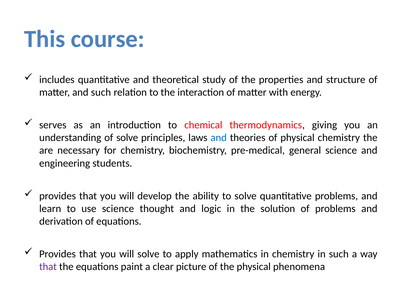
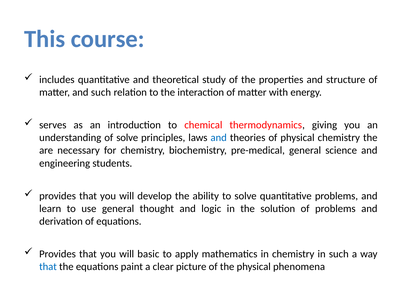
use science: science -> general
will solve: solve -> basic
that at (48, 266) colour: purple -> blue
